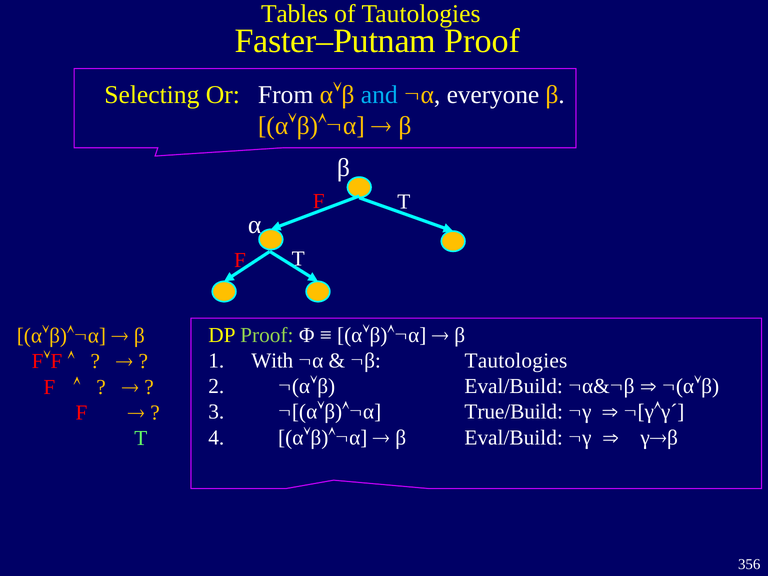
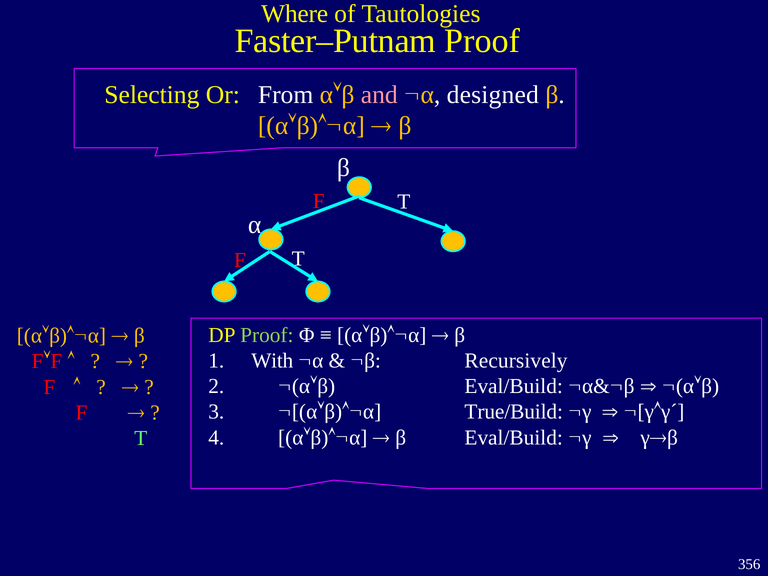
Tables: Tables -> Where
and colour: light blue -> pink
everyone: everyone -> designed
Tautologies at (516, 361): Tautologies -> Recursively
